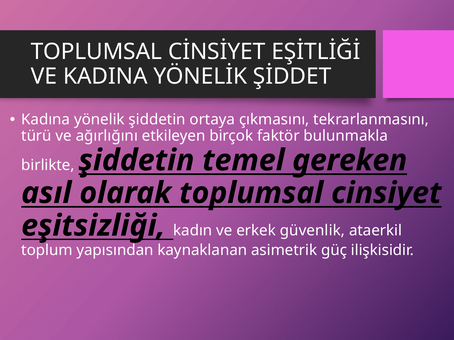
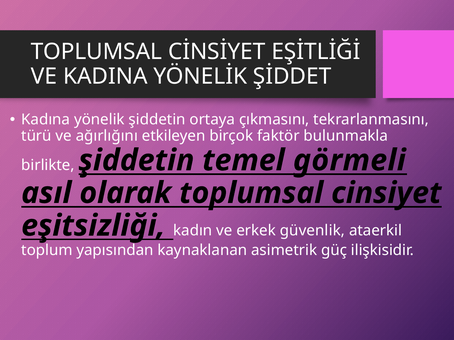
gereken: gereken -> görmeli
